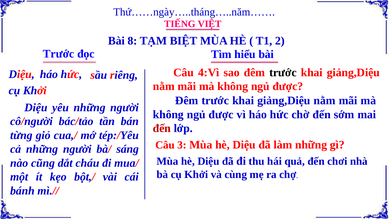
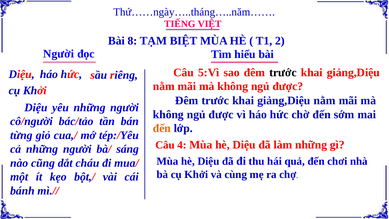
Trước at (59, 54): Trước -> Người
4:Vì: 4:Vì -> 5:Vì
đến at (162, 128) colour: red -> orange
3: 3 -> 4
